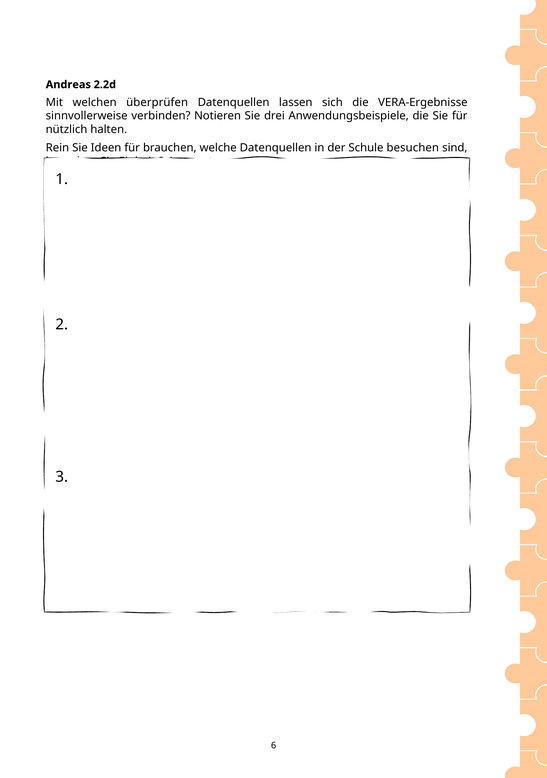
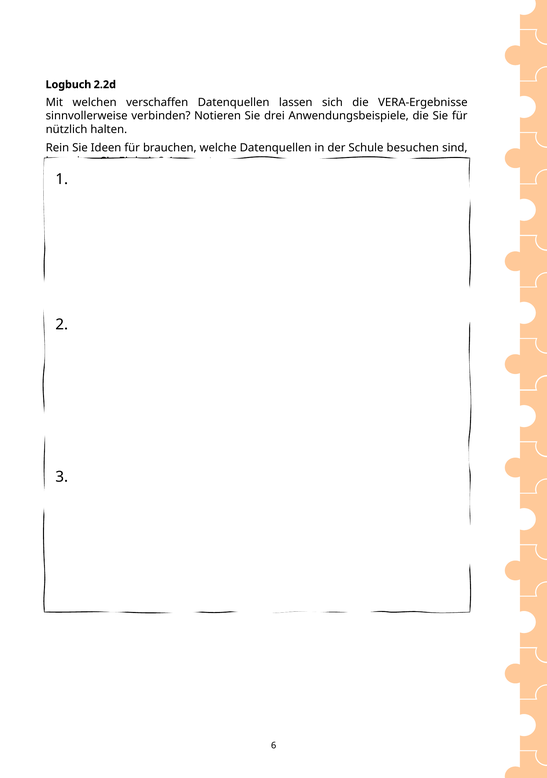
Andreas: Andreas -> Logbuch
überprüfen: überprüfen -> verschaffen
